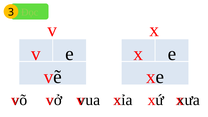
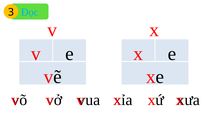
Đọc colour: light green -> light blue
